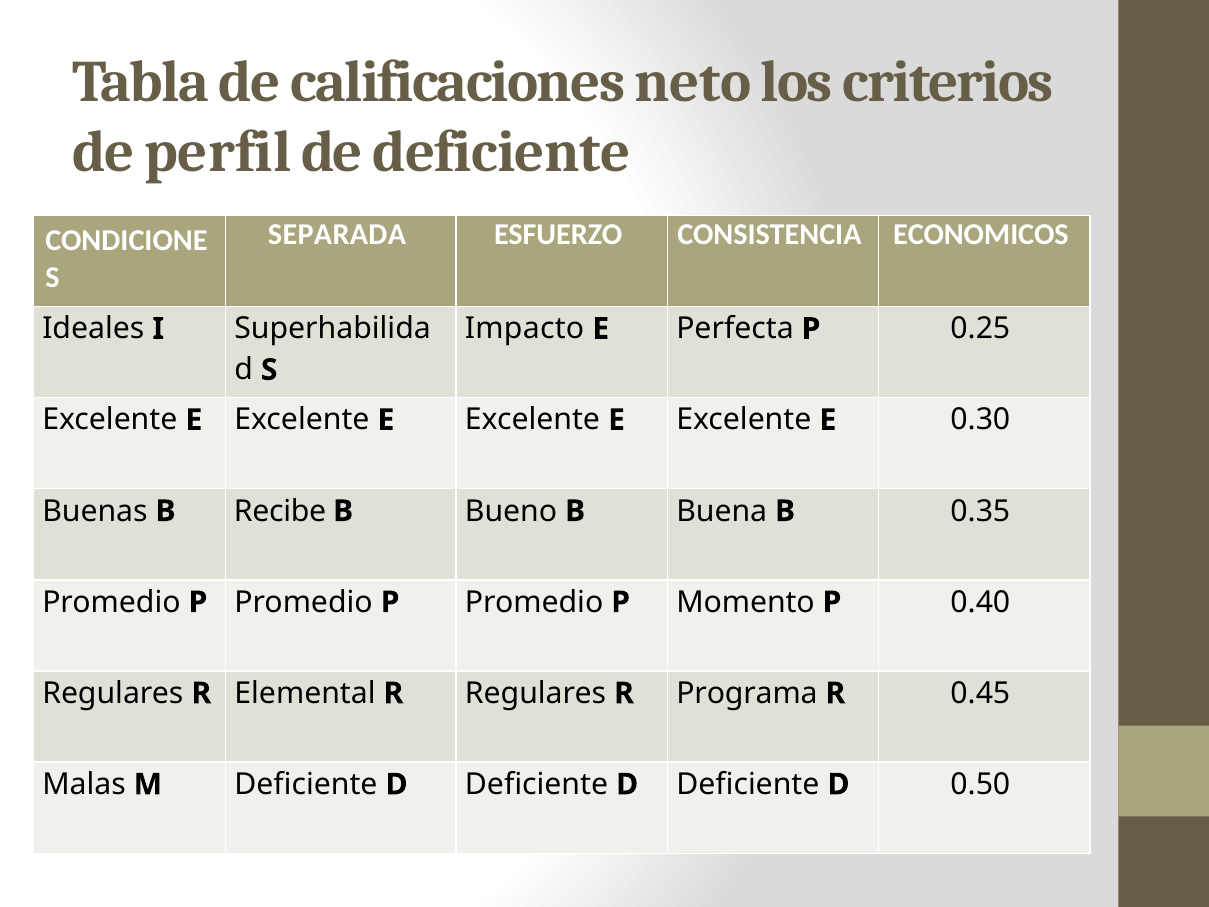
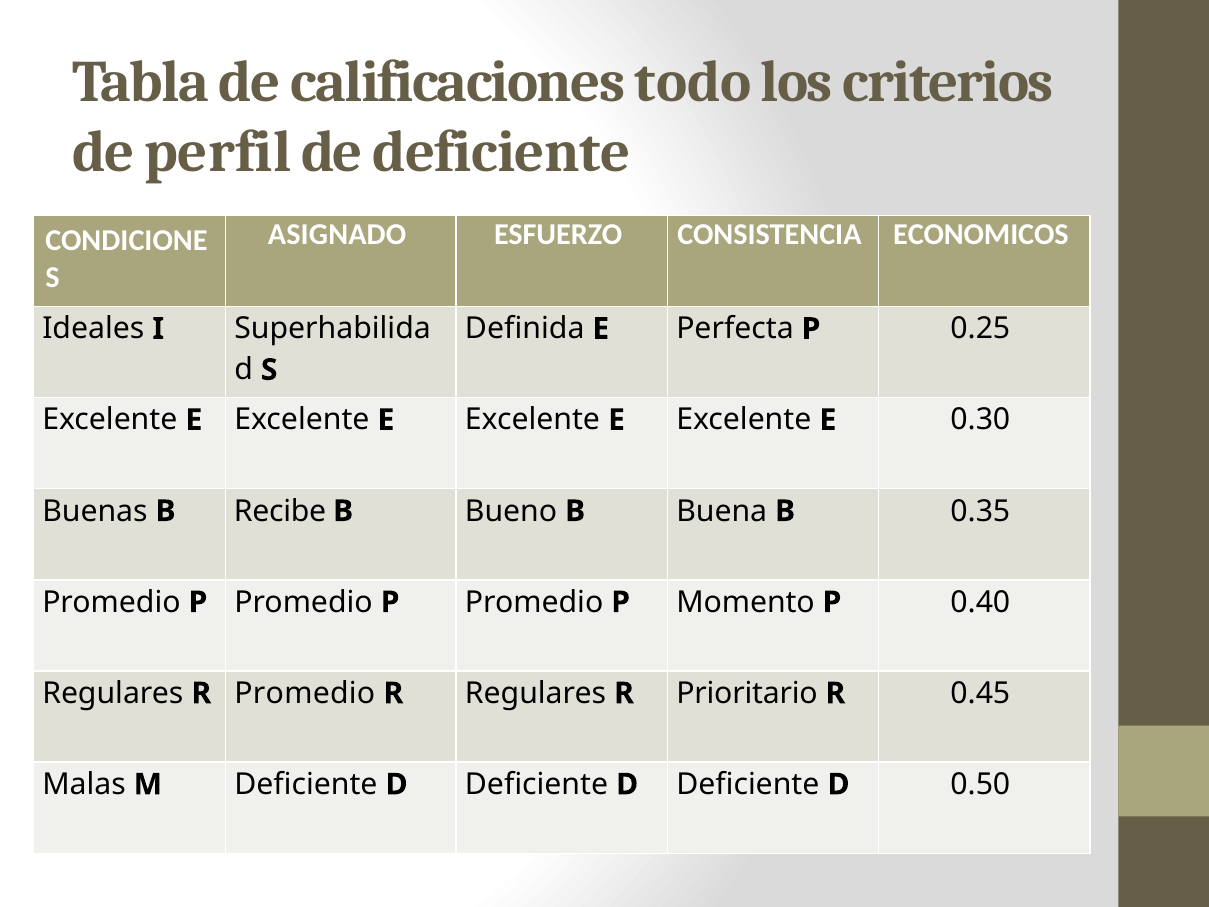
neto: neto -> todo
SEPARADA: SEPARADA -> ASIGNADO
Impacto: Impacto -> Definida
R Elemental: Elemental -> Promedio
Programa: Programa -> Prioritario
